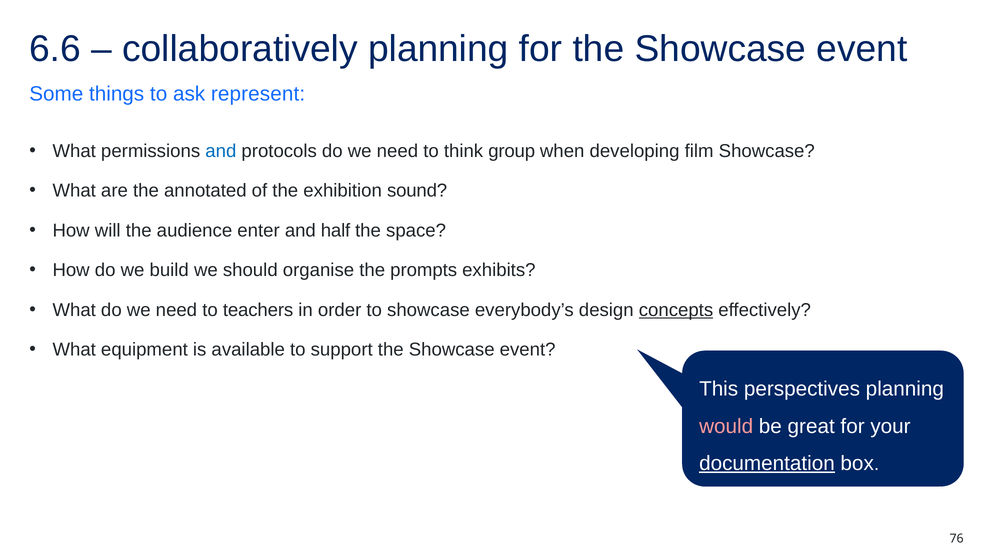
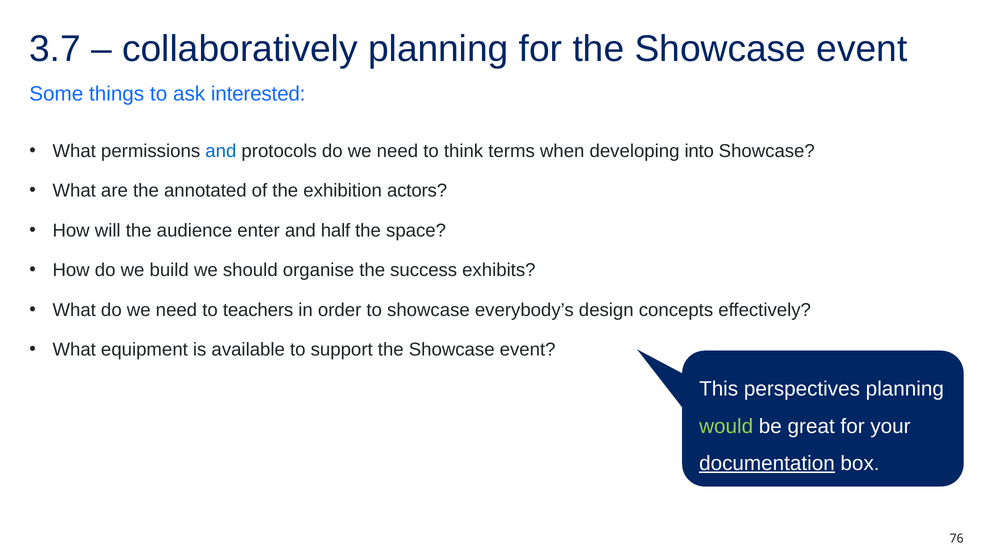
6.6: 6.6 -> 3.7
represent: represent -> interested
group: group -> terms
film: film -> into
sound: sound -> actors
prompts: prompts -> success
concepts underline: present -> none
would colour: pink -> light green
